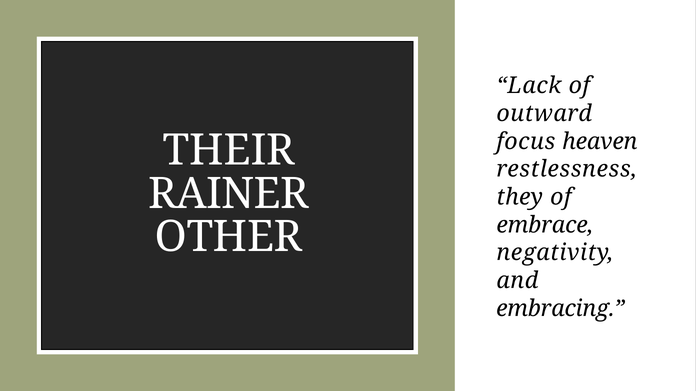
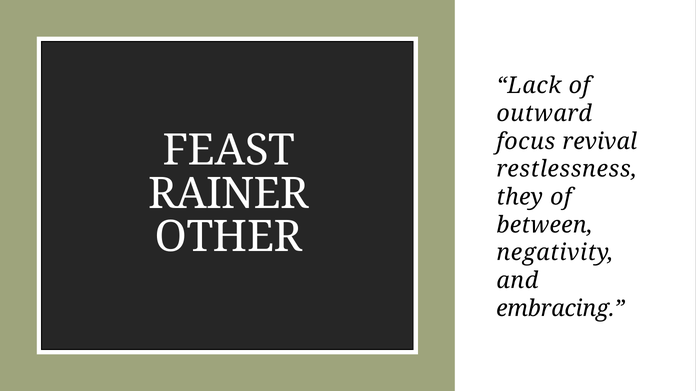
heaven: heaven -> revival
THEIR: THEIR -> FEAST
embrace: embrace -> between
